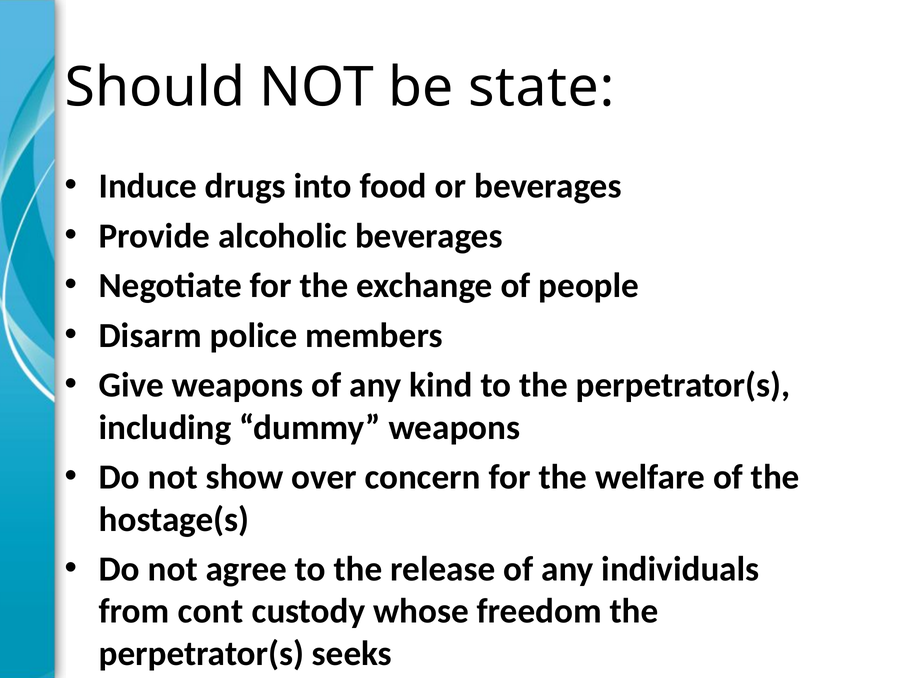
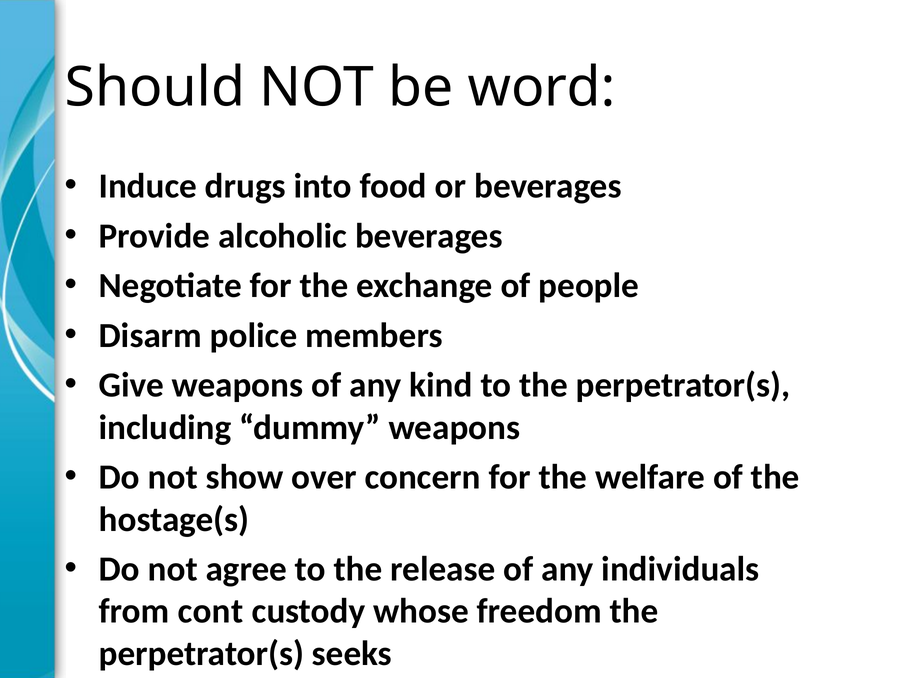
state: state -> word
